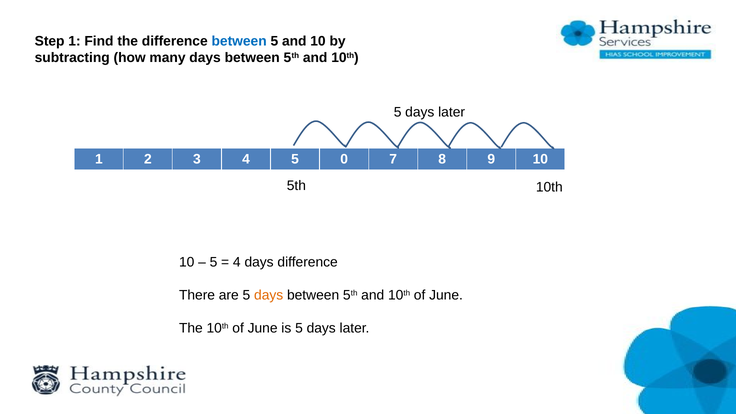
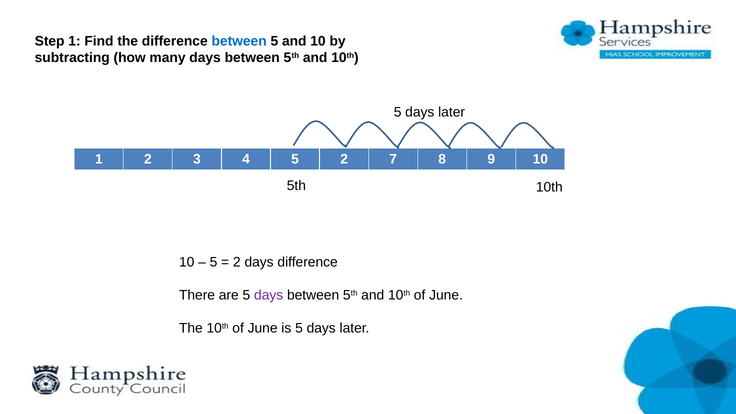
5 0: 0 -> 2
4 at (237, 262): 4 -> 2
days at (269, 295) colour: orange -> purple
